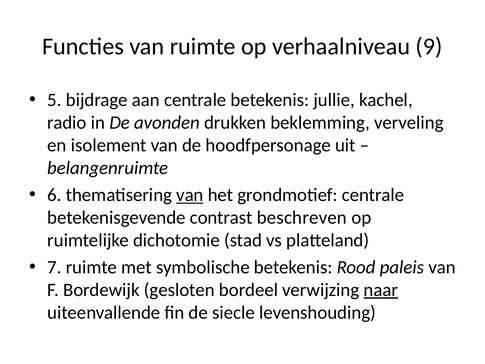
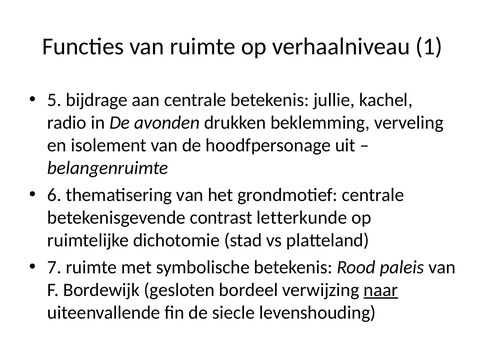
9: 9 -> 1
van at (190, 195) underline: present -> none
beschreven: beschreven -> letterkunde
